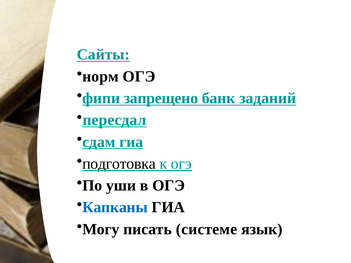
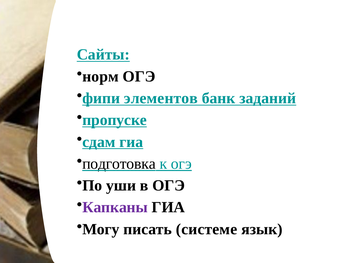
запрещено: запрещено -> элементов
пересдал: пересдал -> пропуске
Капканы colour: blue -> purple
